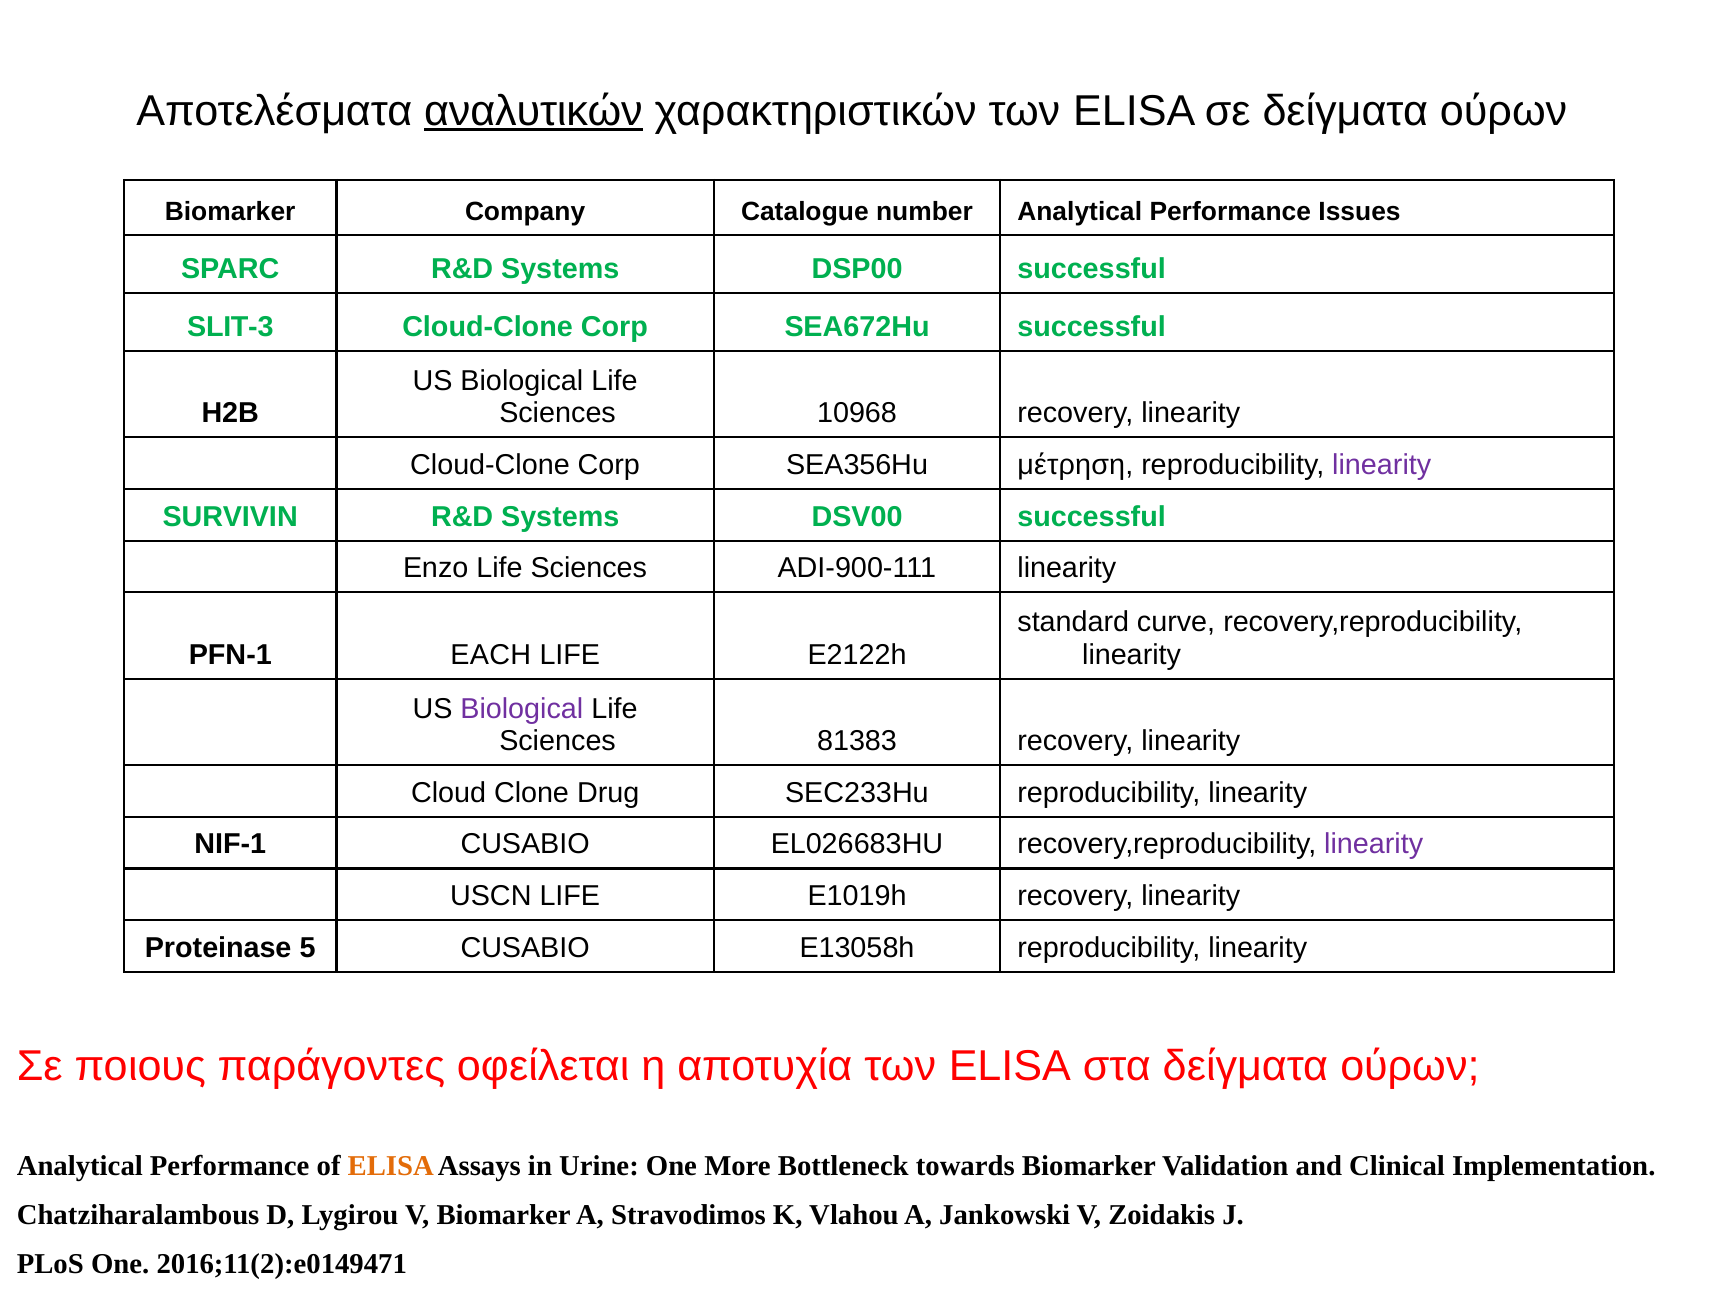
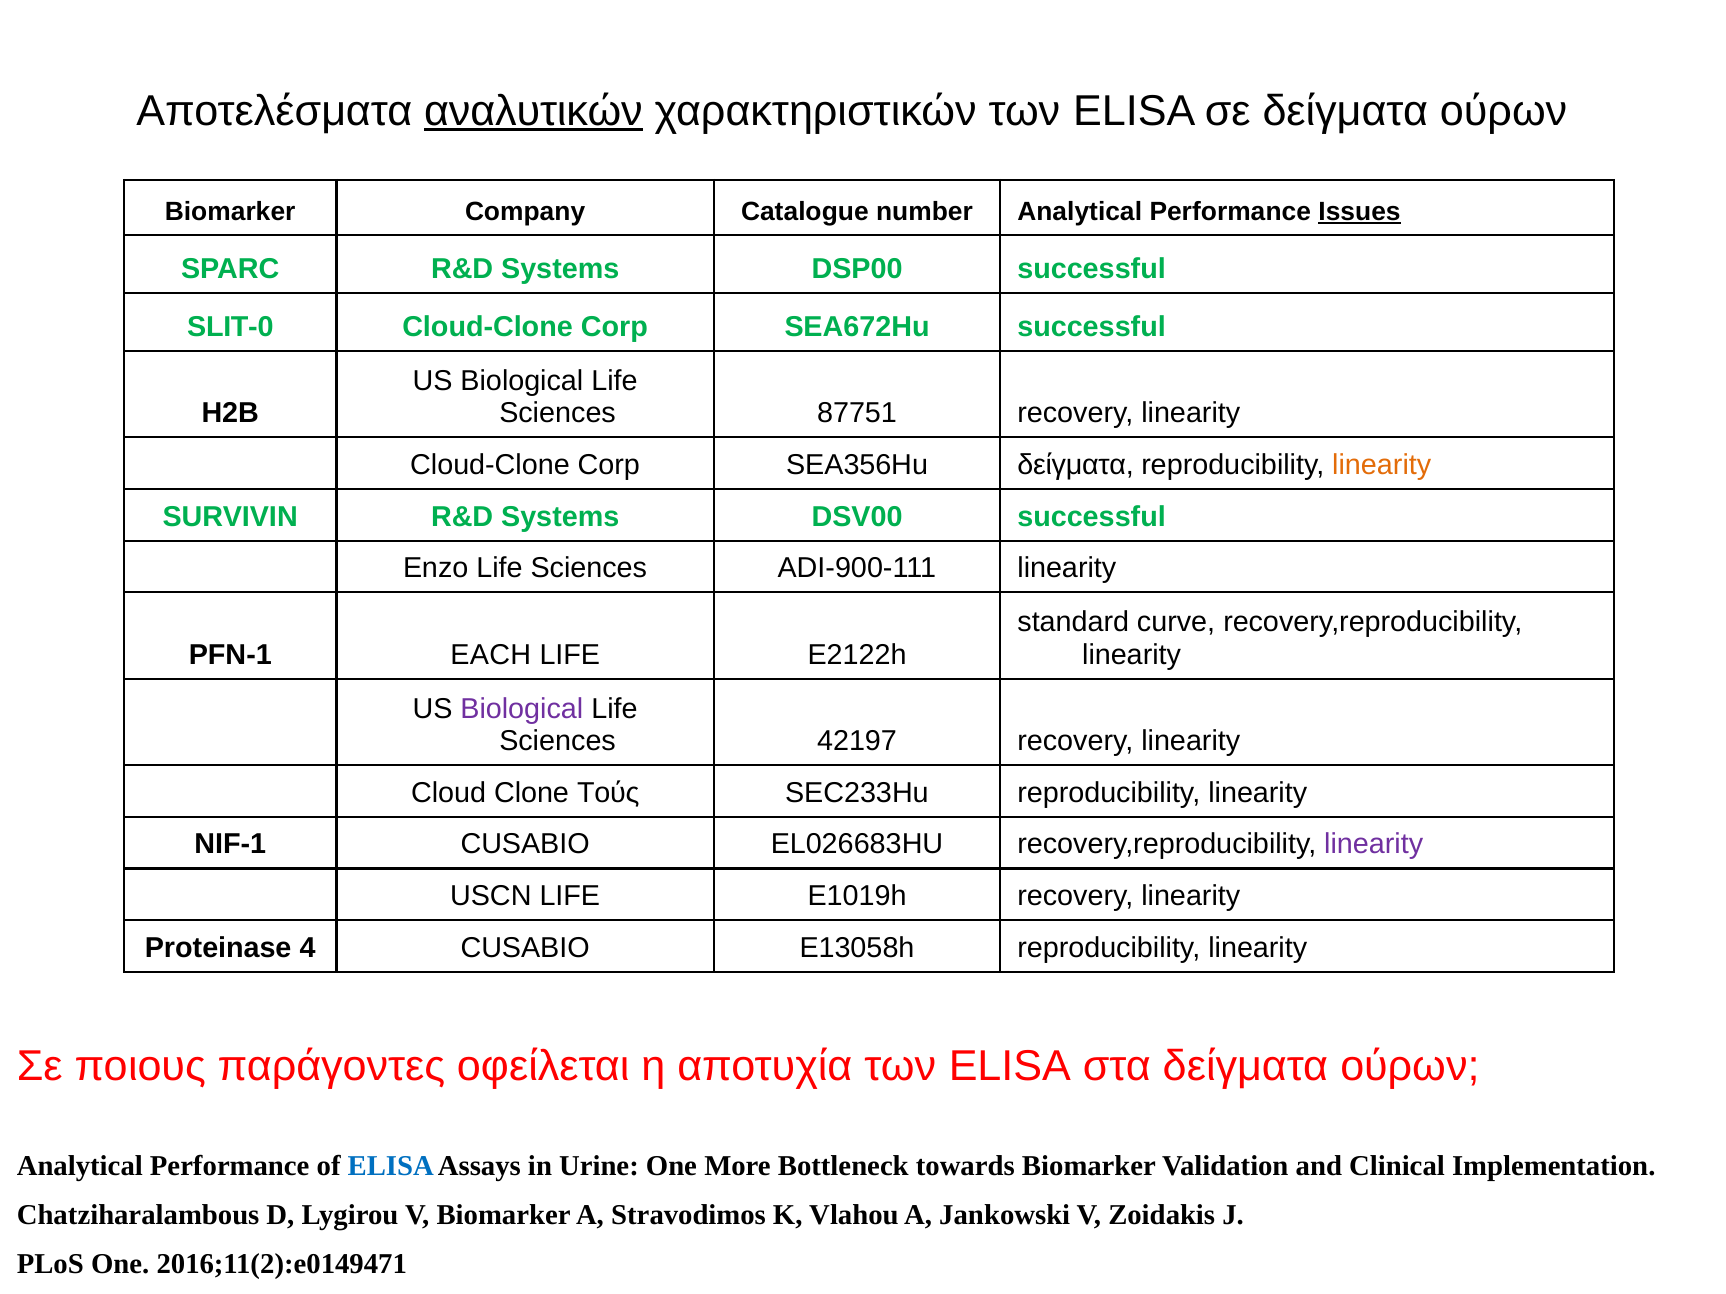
Issues underline: none -> present
SLIT-3: SLIT-3 -> SLIT-0
10968: 10968 -> 87751
SEA356Hu μέτρηση: μέτρηση -> δείγματα
linearity at (1382, 465) colour: purple -> orange
81383: 81383 -> 42197
Drug: Drug -> Τούς
5: 5 -> 4
ELISA at (391, 1167) colour: orange -> blue
